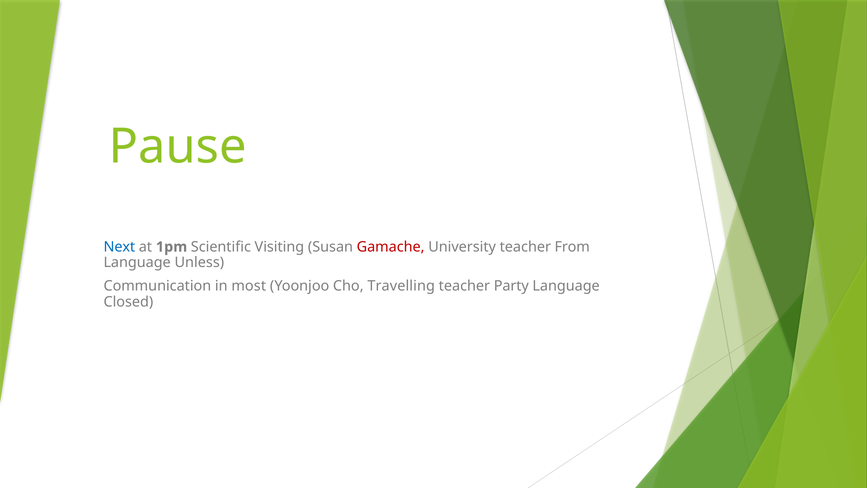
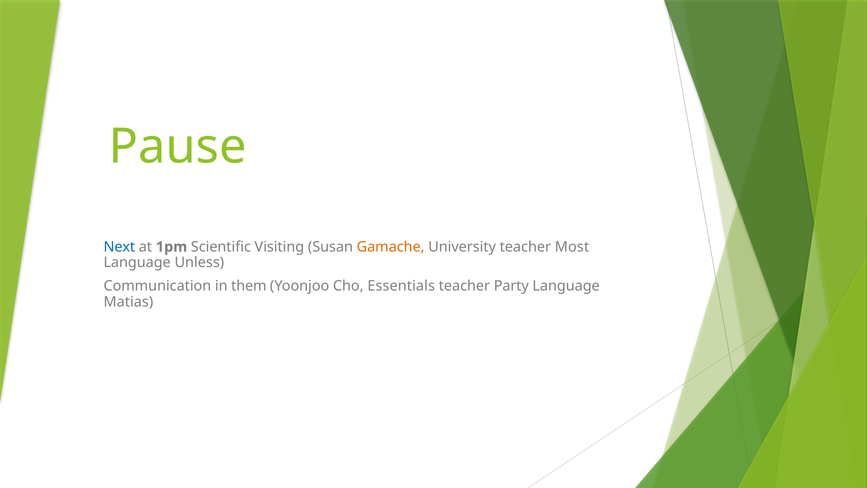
Gamache colour: red -> orange
From: From -> Most
most: most -> them
Travelling: Travelling -> Essentials
Closed: Closed -> Matias
